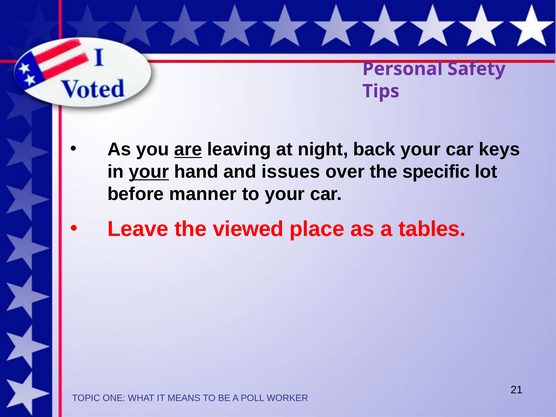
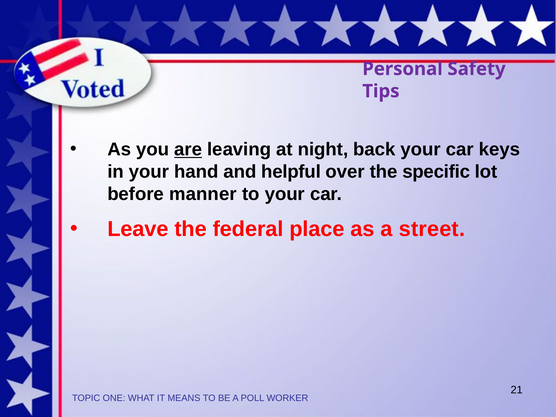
your at (149, 172) underline: present -> none
issues: issues -> helpful
viewed: viewed -> federal
tables: tables -> street
